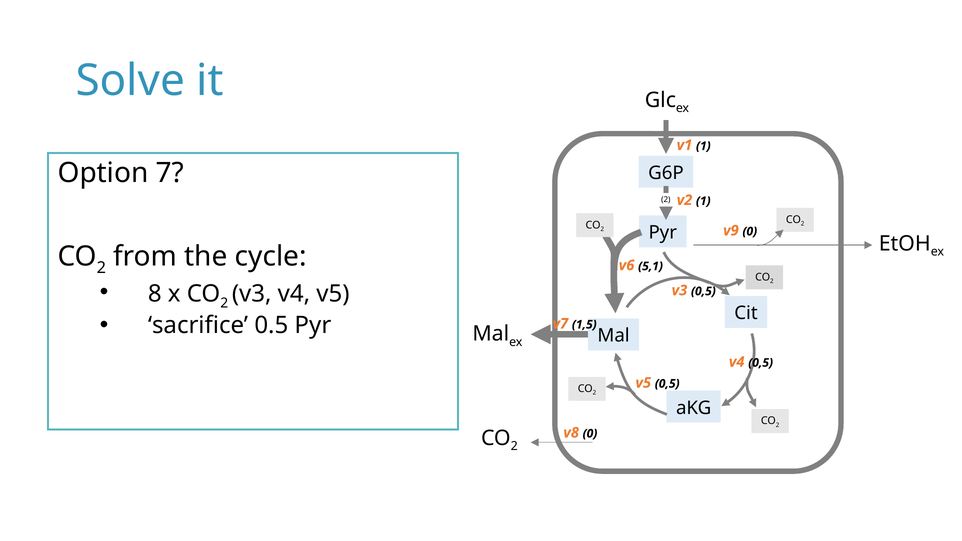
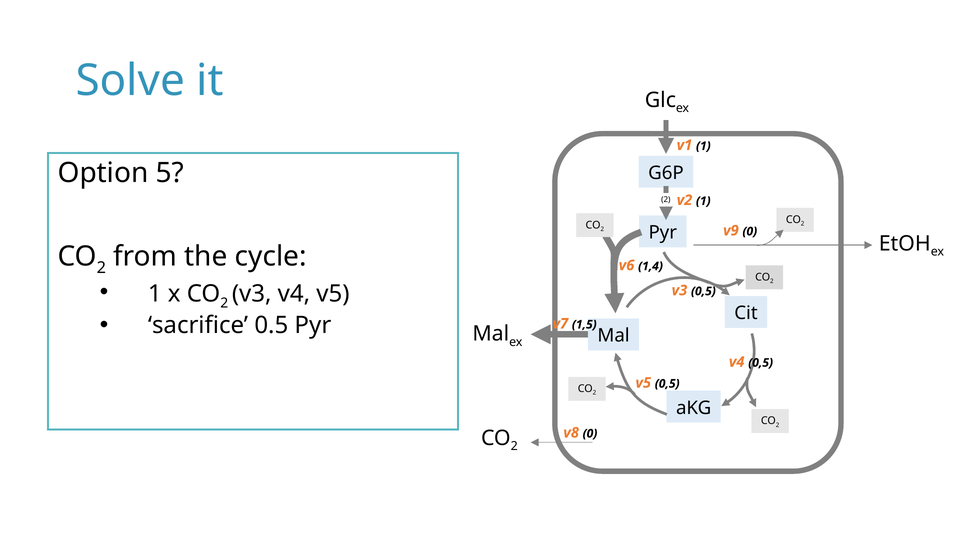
7: 7 -> 5
5,1: 5,1 -> 1,4
8 at (155, 294): 8 -> 1
